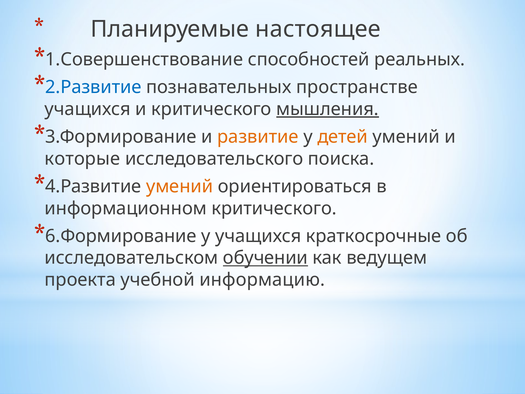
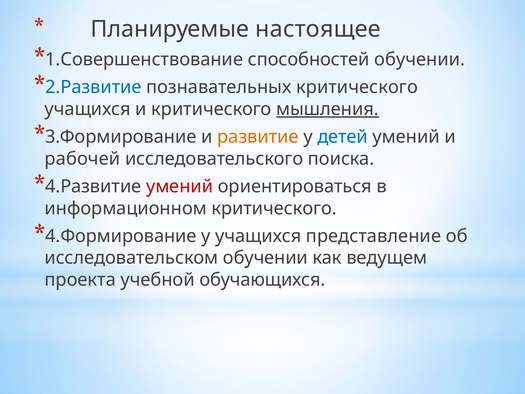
способностей реальных: реальных -> обучении
познавательных пространстве: пространстве -> критического
детей colour: orange -> blue
которые: которые -> рабочей
умений at (180, 186) colour: orange -> red
6.Формирование: 6.Формирование -> 4.Формирование
краткосрочные: краткосрочные -> представление
обучении at (265, 258) underline: present -> none
информацию: информацию -> обучающихся
